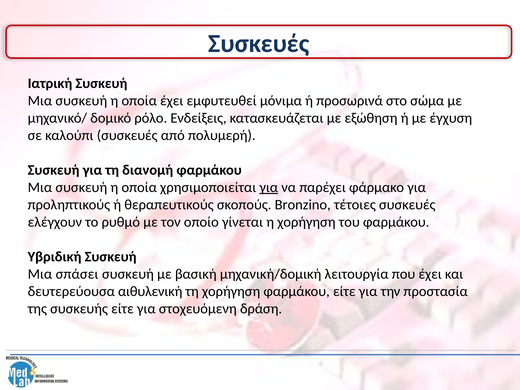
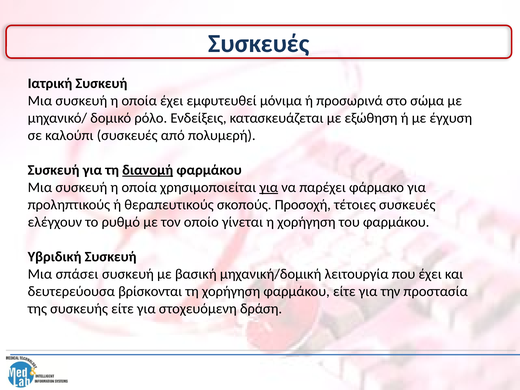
διανομή underline: none -> present
Bronzino: Bronzino -> Προσοχή
αιθυλενική: αιθυλενική -> βρίσκονται
